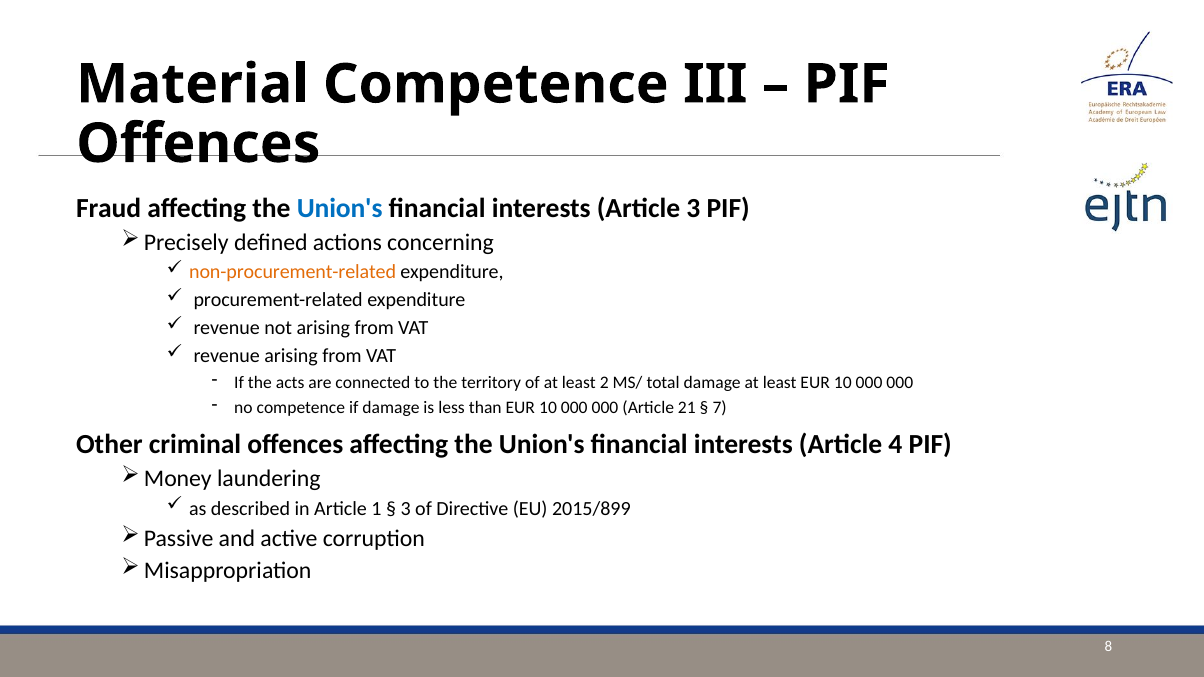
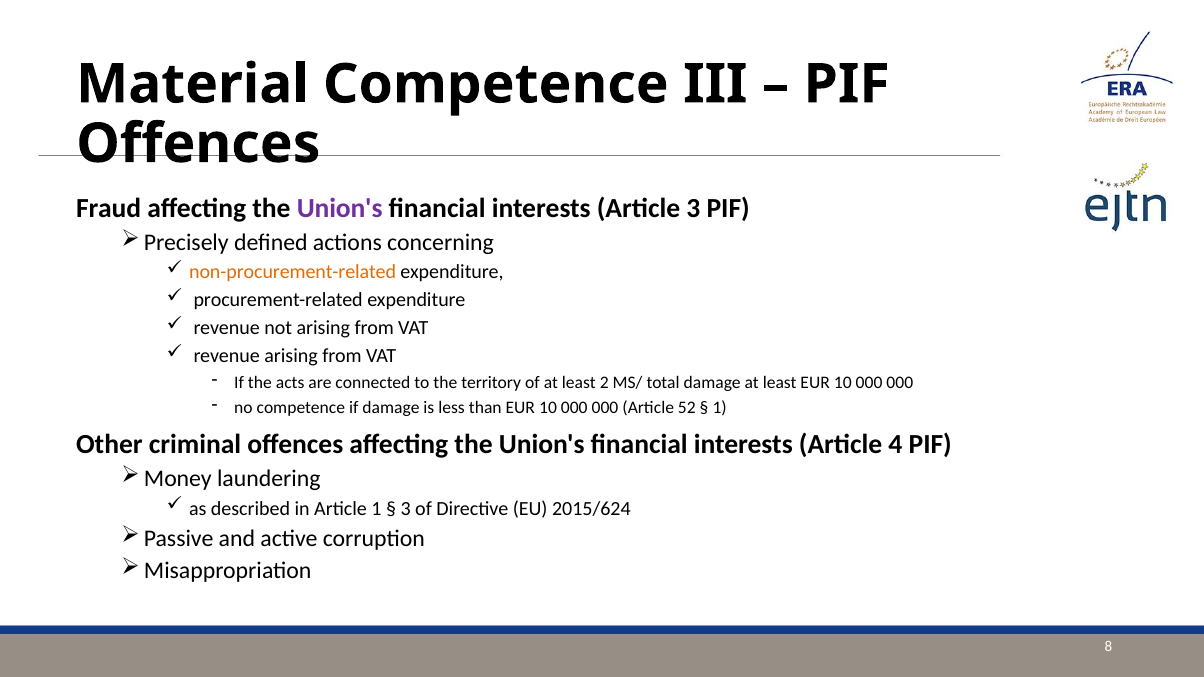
Union's at (340, 208) colour: blue -> purple
21: 21 -> 52
7 at (720, 408): 7 -> 1
2015/899: 2015/899 -> 2015/624
